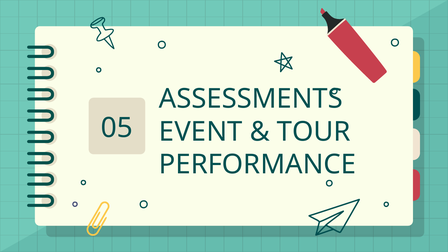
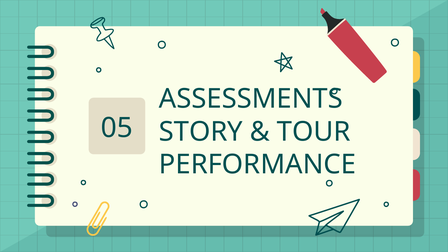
EVENT: EVENT -> STORY
